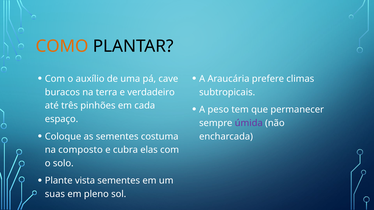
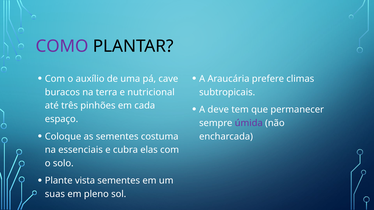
COMO colour: orange -> purple
verdadeiro: verdadeiro -> nutricional
peso: peso -> deve
composto: composto -> essenciais
